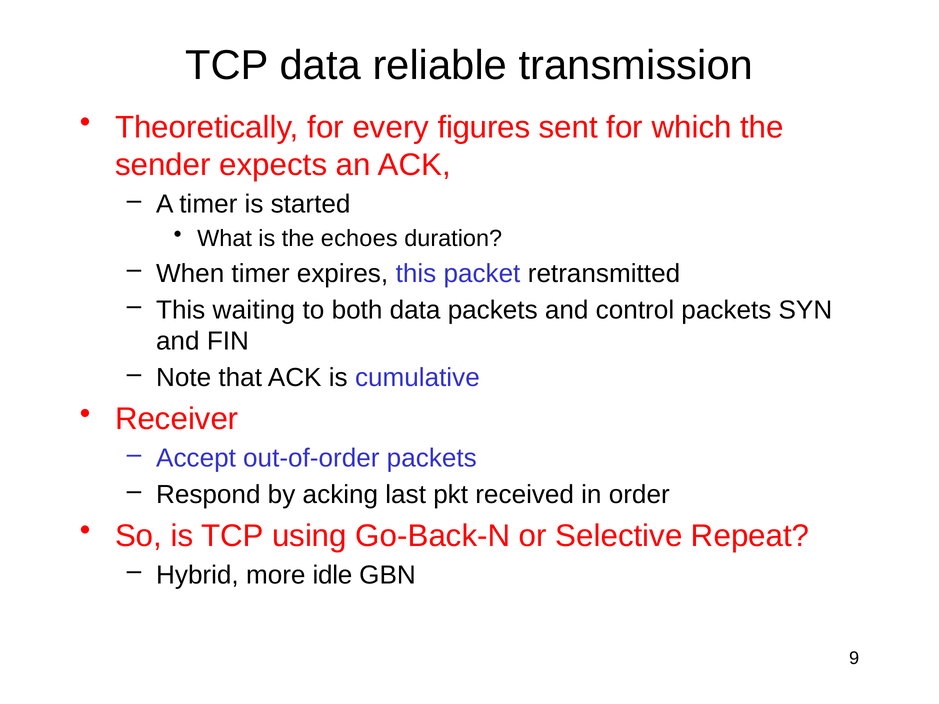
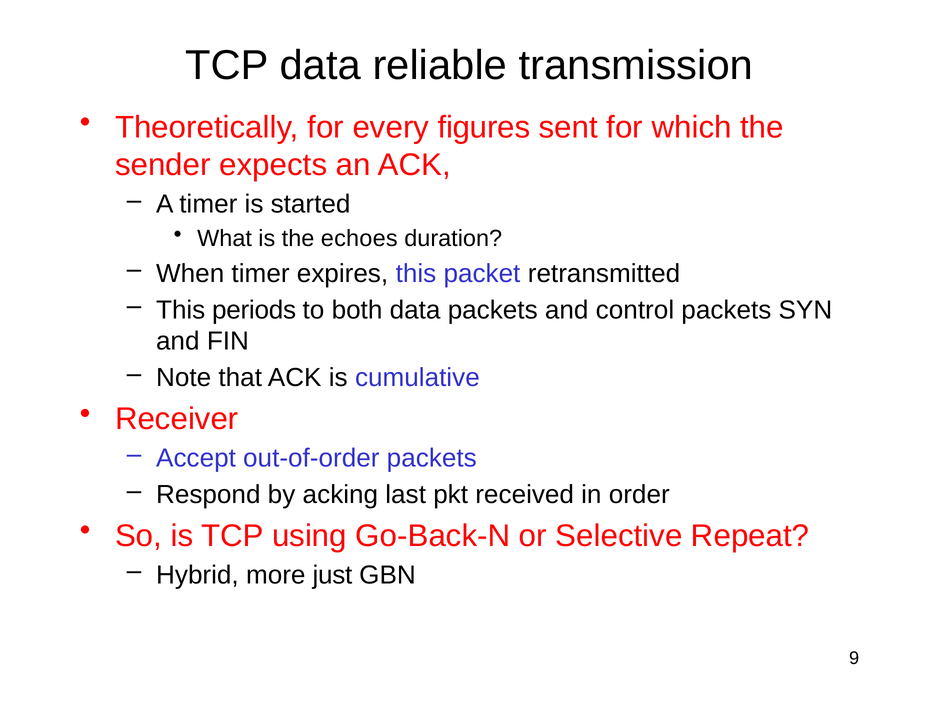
waiting: waiting -> periods
idle: idle -> just
